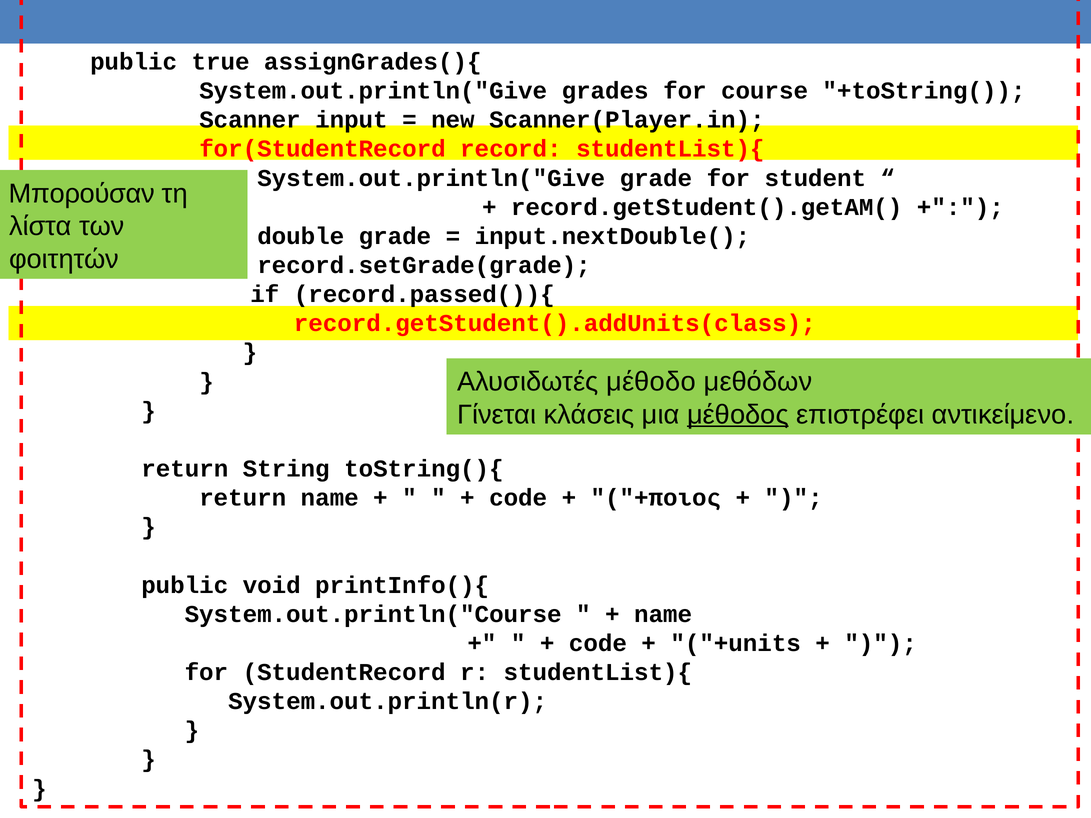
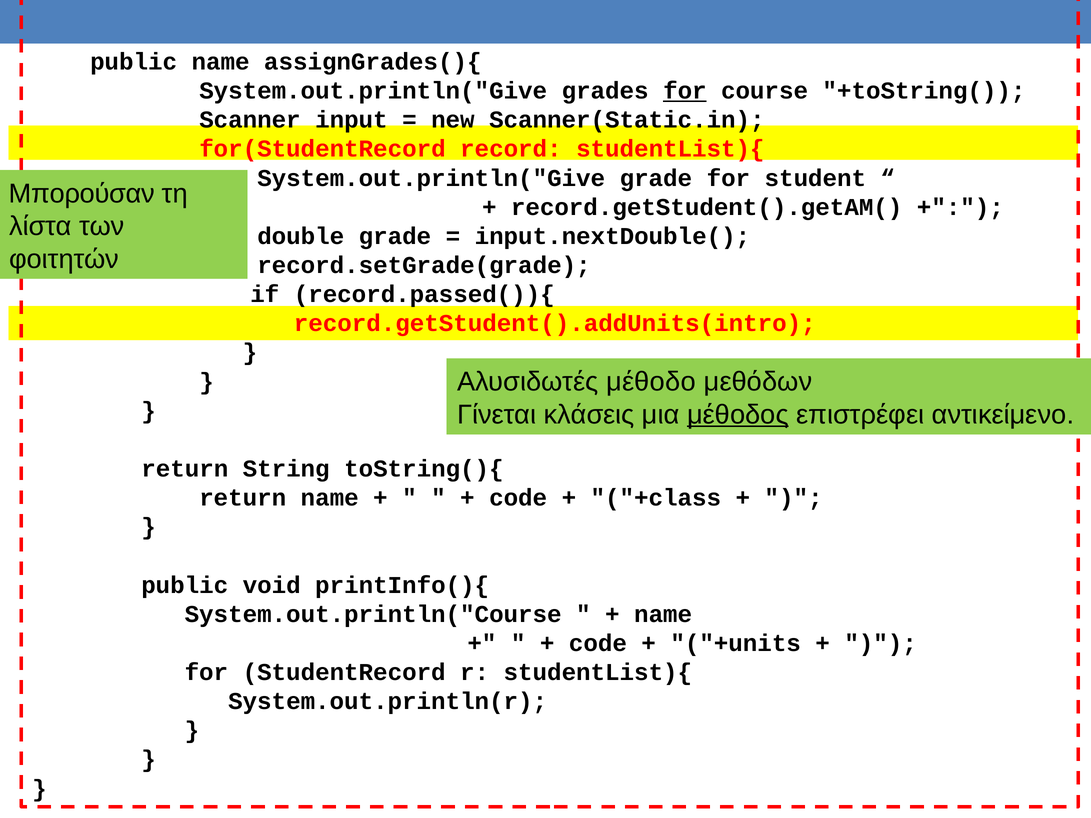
public true: true -> name
for at (685, 91) underline: none -> present
Scanner(Player.in: Scanner(Player.in -> Scanner(Static.in
record.getStudent().addUnits(class: record.getStudent().addUnits(class -> record.getStudent().addUnits(intro
+ποιος: +ποιος -> +class
